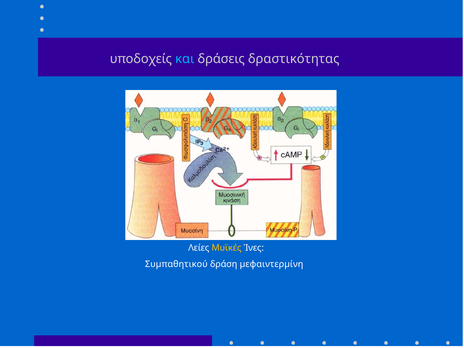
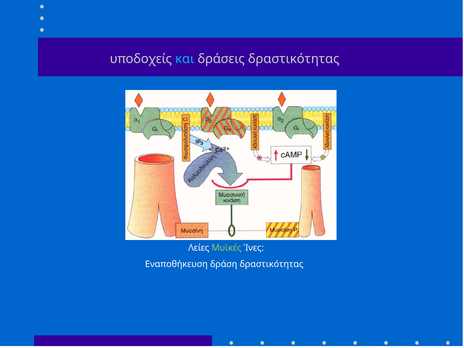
Μυϊκές colour: yellow -> light green
Συµπαθητικού: Συµπαθητικού -> Εναποθήκευση
δράση µεφαιντερµίνη: µεφαιντερµίνη -> δραστικότητας
